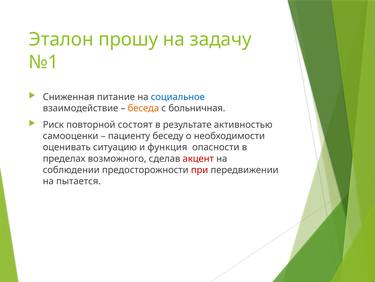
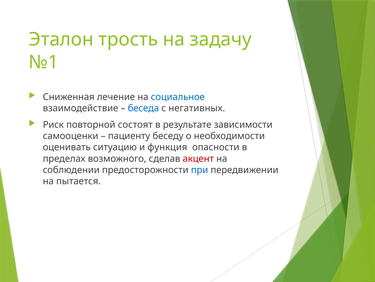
прошу: прошу -> трость
питание: питание -> лечение
беседа colour: orange -> blue
больничная: больничная -> негативных
активностью: активностью -> зависимости
при colour: red -> blue
